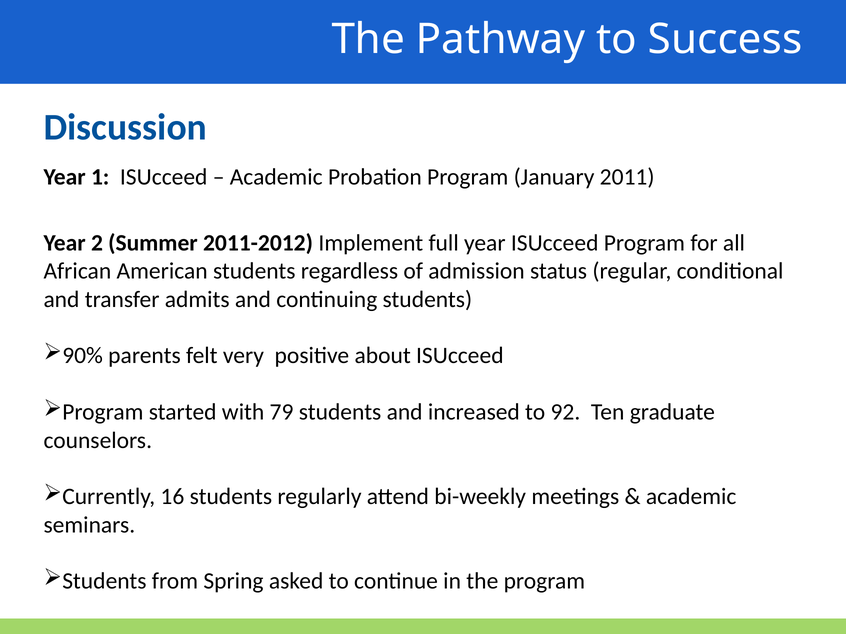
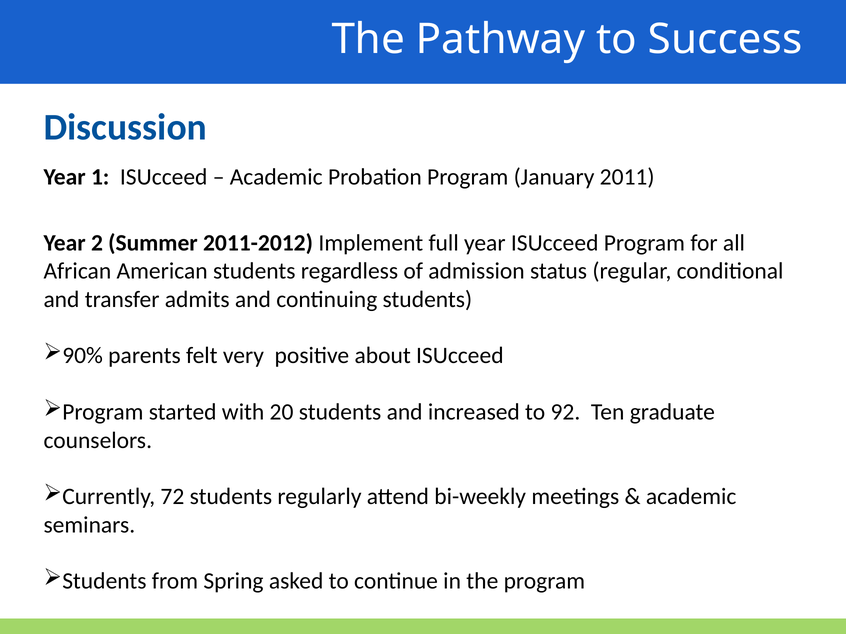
79: 79 -> 20
16: 16 -> 72
